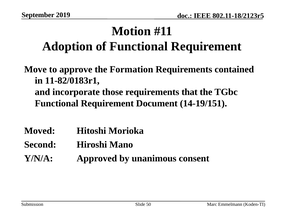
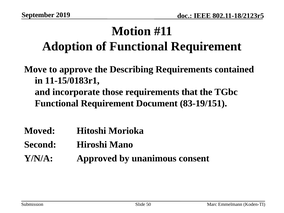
Formation: Formation -> Describing
11-82/0183r1: 11-82/0183r1 -> 11-15/0183r1
14-19/151: 14-19/151 -> 83-19/151
